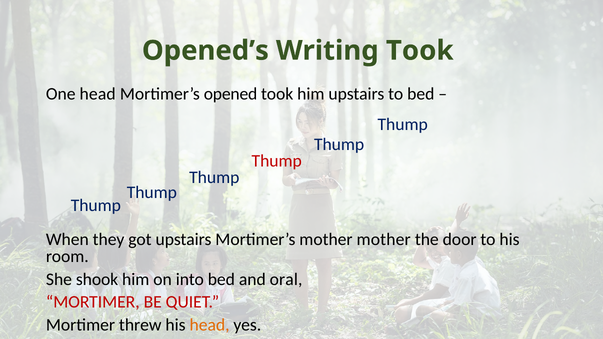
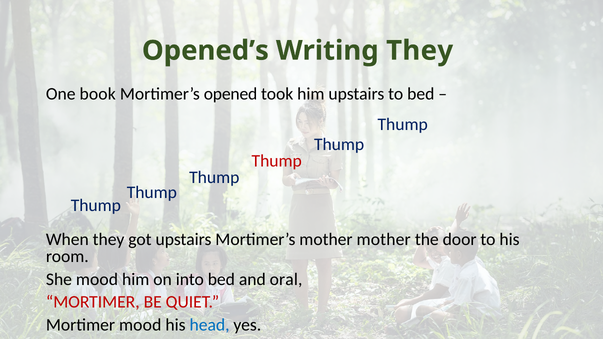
Writing Took: Took -> They
One head: head -> book
She shook: shook -> mood
Mortimer threw: threw -> mood
head at (210, 325) colour: orange -> blue
